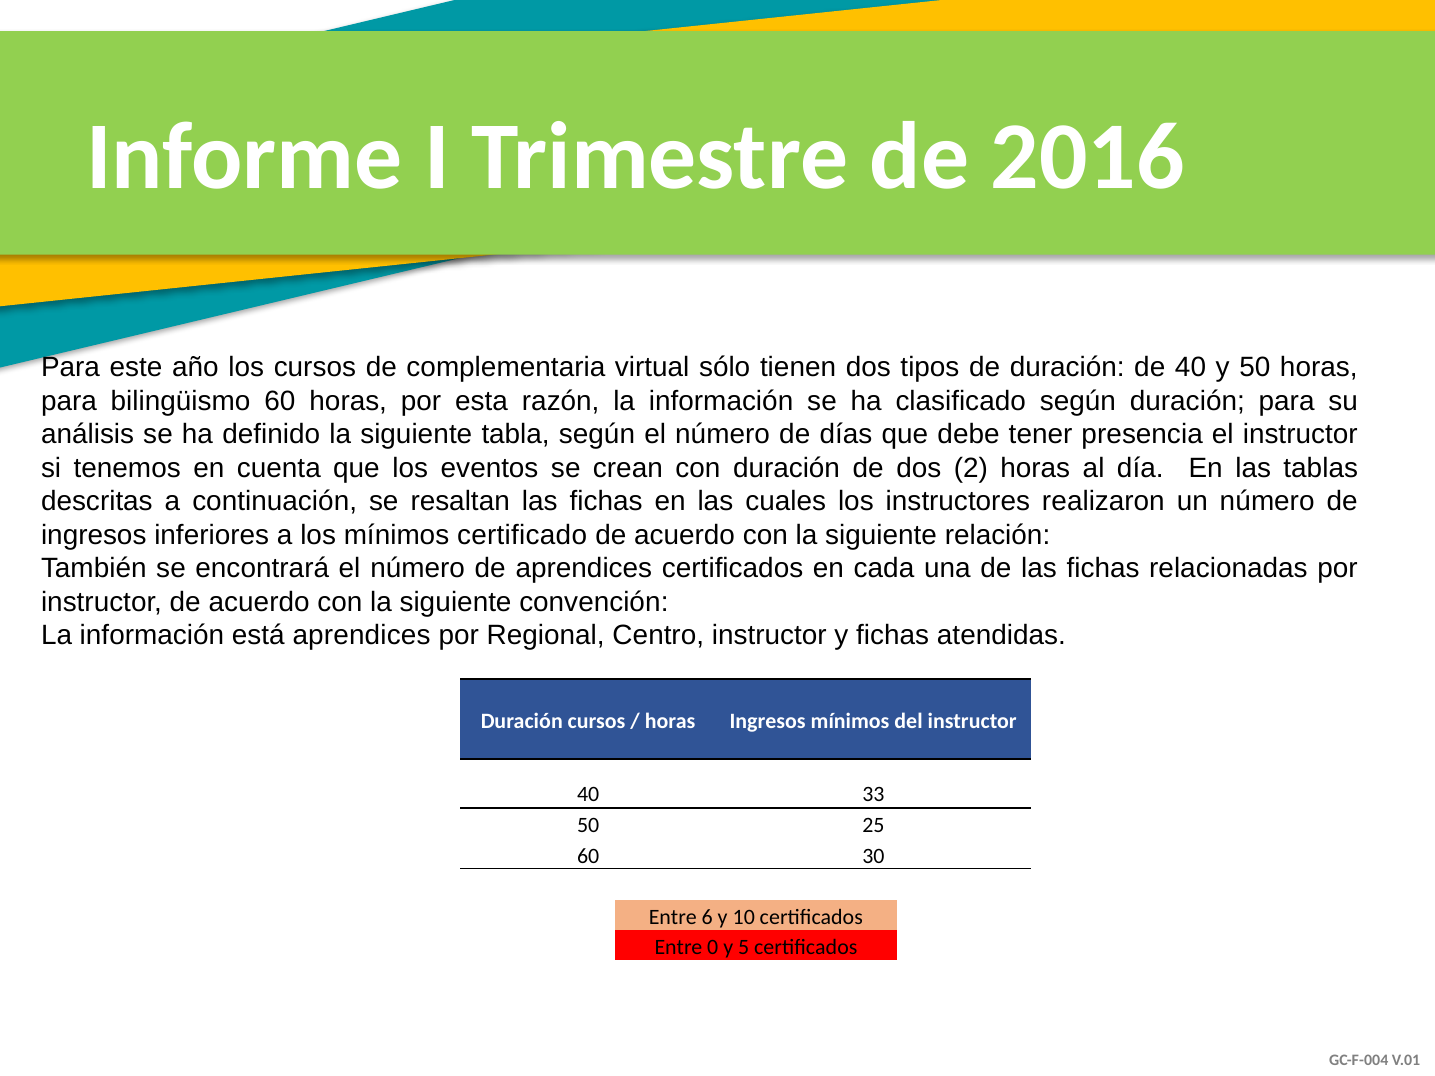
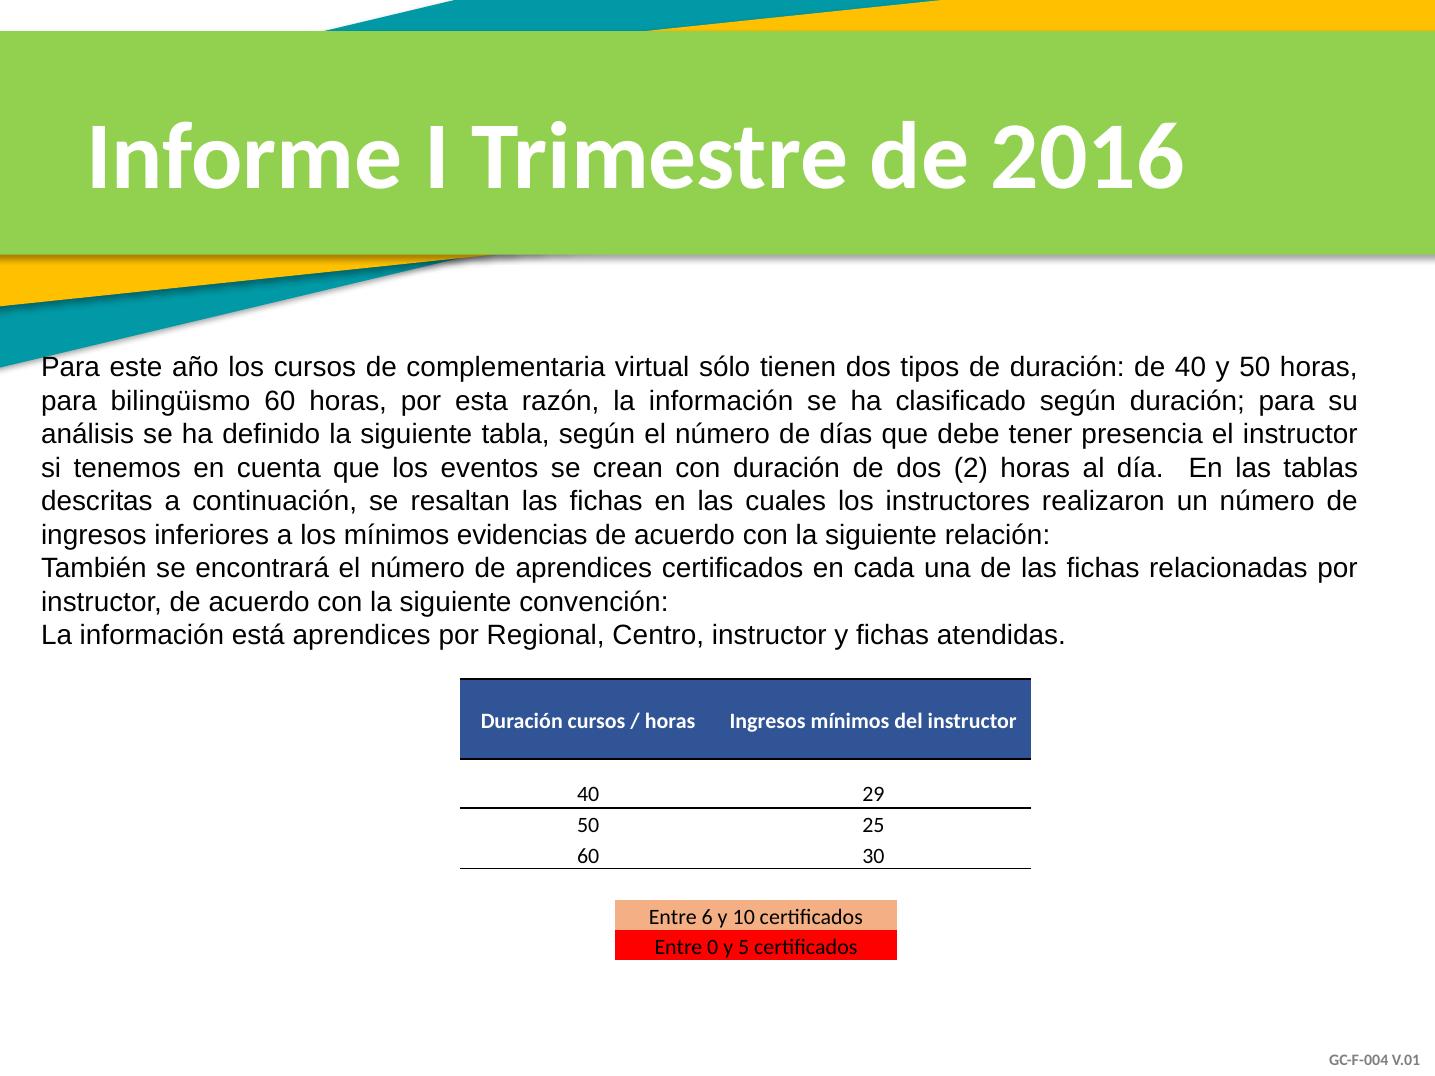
certificado: certificado -> evidencias
33: 33 -> 29
